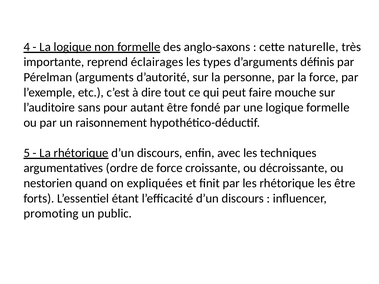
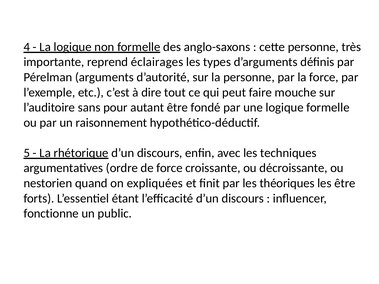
cette naturelle: naturelle -> personne
les rhétorique: rhétorique -> théoriques
promoting: promoting -> fonctionne
